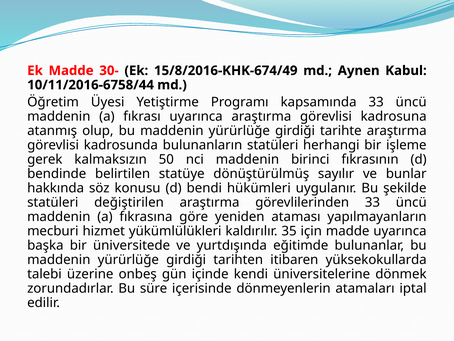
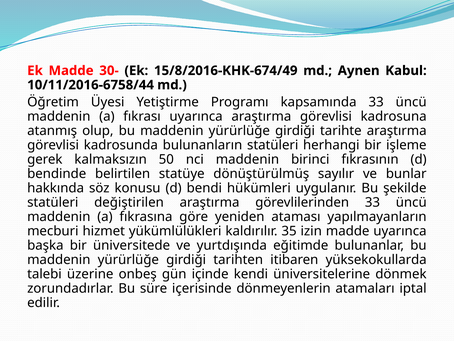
için: için -> izin
